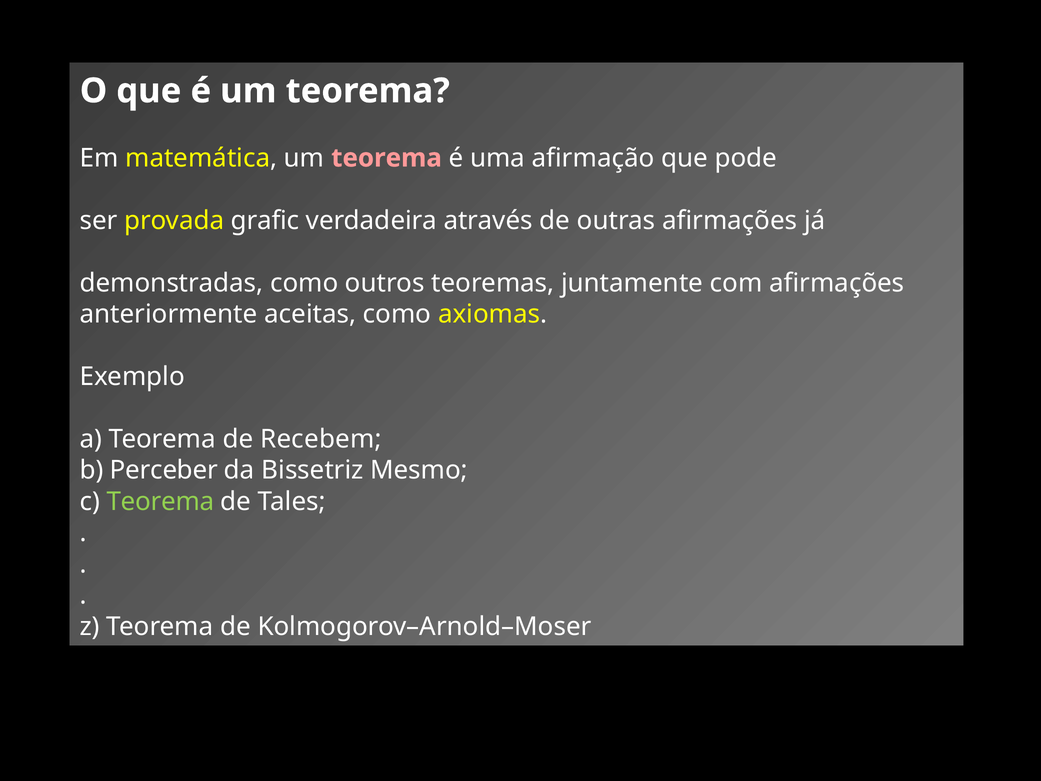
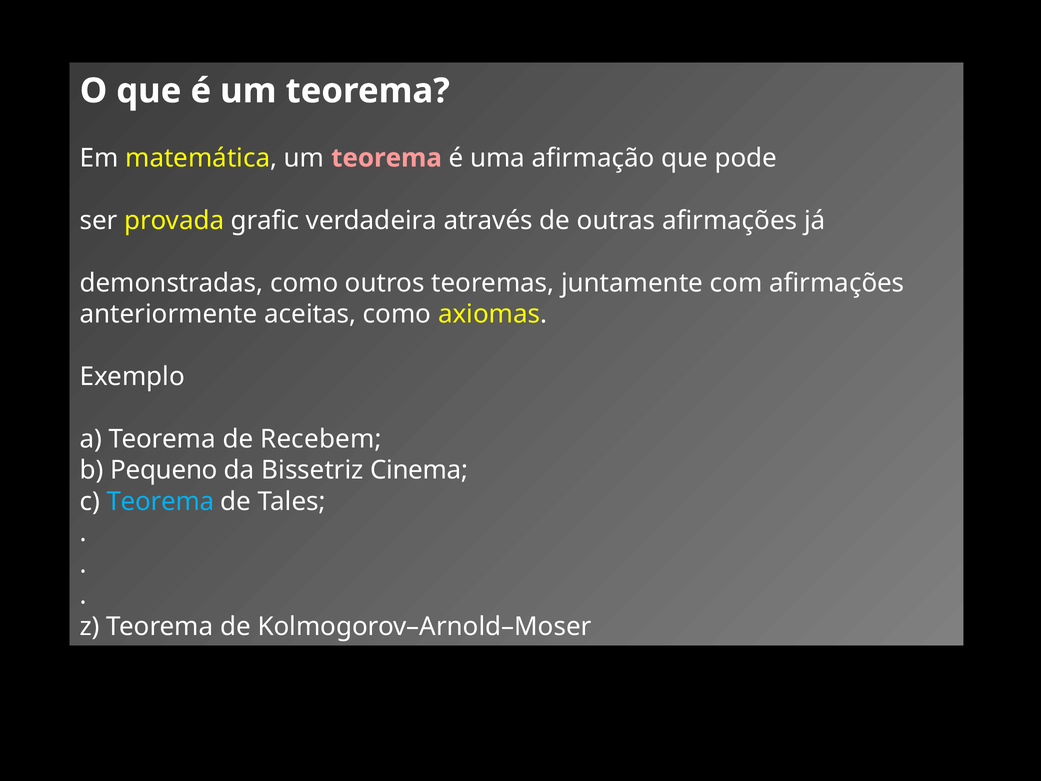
Perceber: Perceber -> Pequeno
Mesmo: Mesmo -> Cinema
Teorema at (160, 501) colour: light green -> light blue
